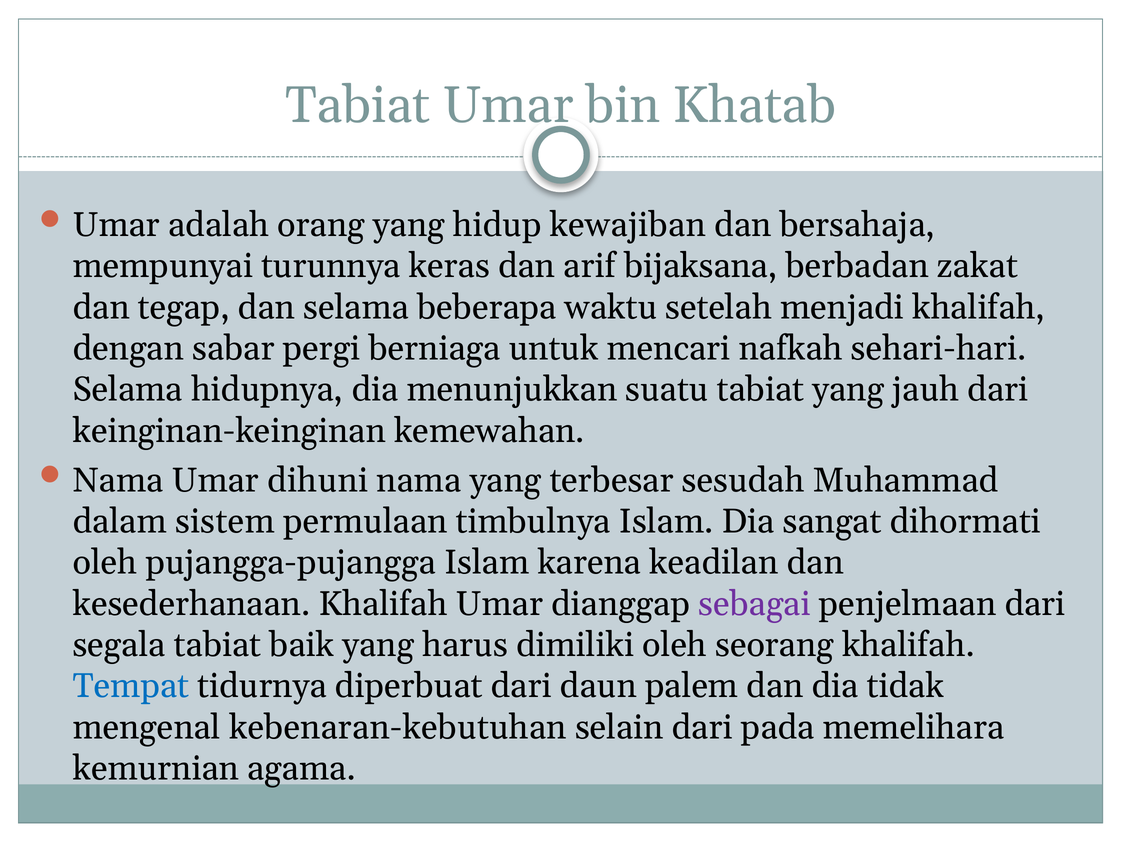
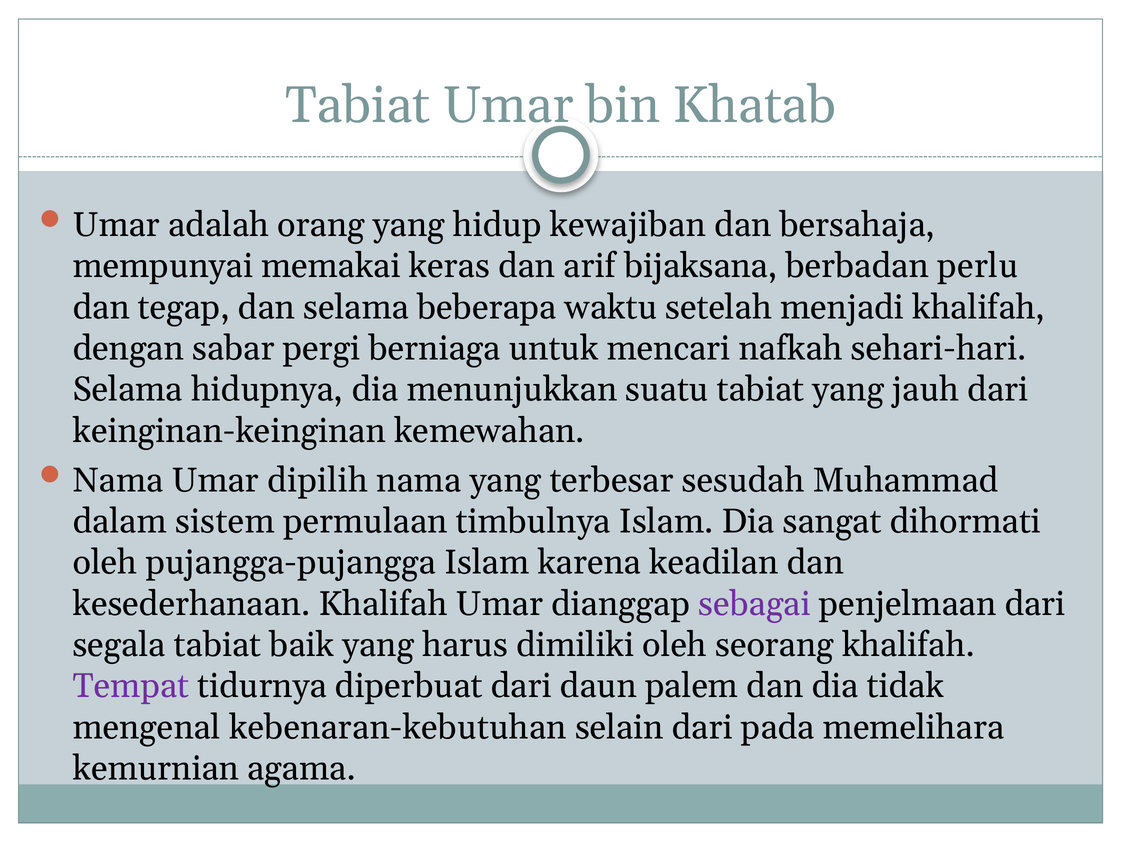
turunnya: turunnya -> memakai
zakat: zakat -> perlu
dihuni: dihuni -> dipilih
Tempat colour: blue -> purple
